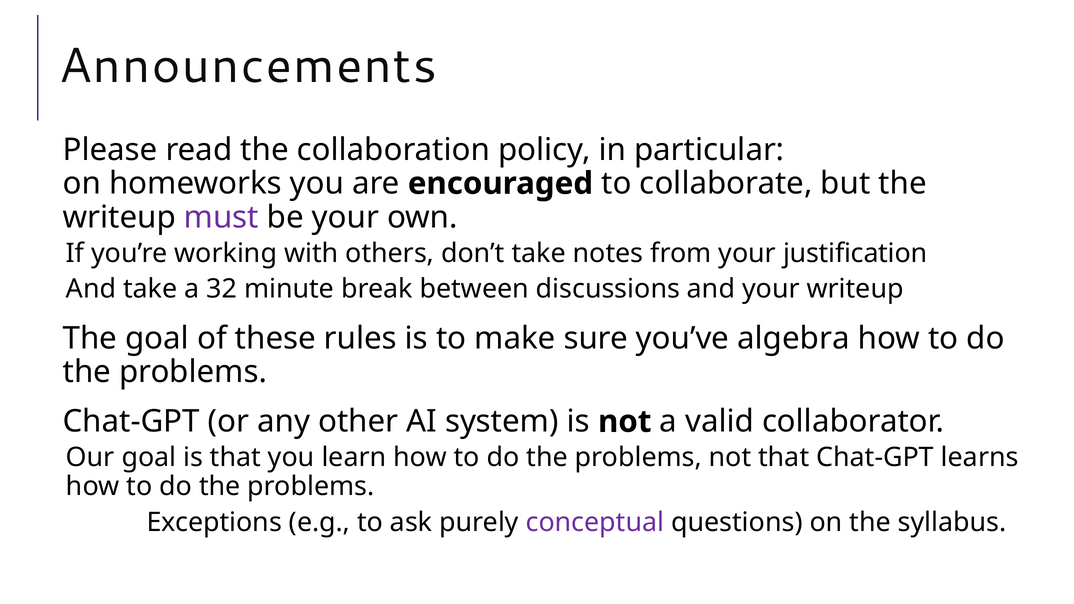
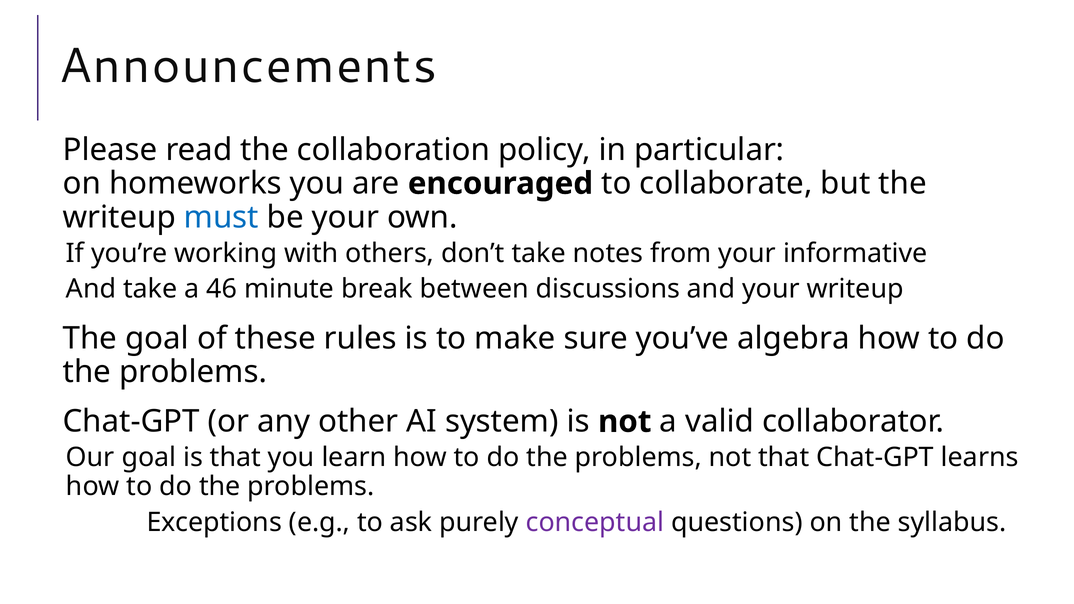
must colour: purple -> blue
justification: justification -> informative
32: 32 -> 46
